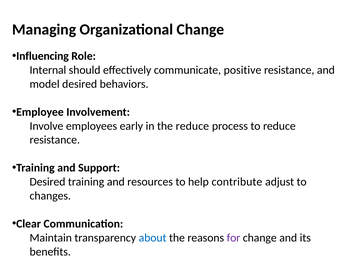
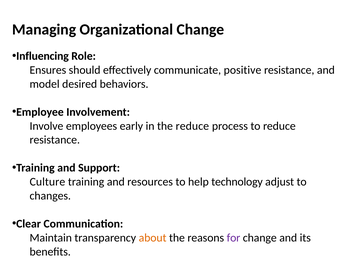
Internal: Internal -> Ensures
Desired at (48, 182): Desired -> Culture
contribute: contribute -> technology
about colour: blue -> orange
